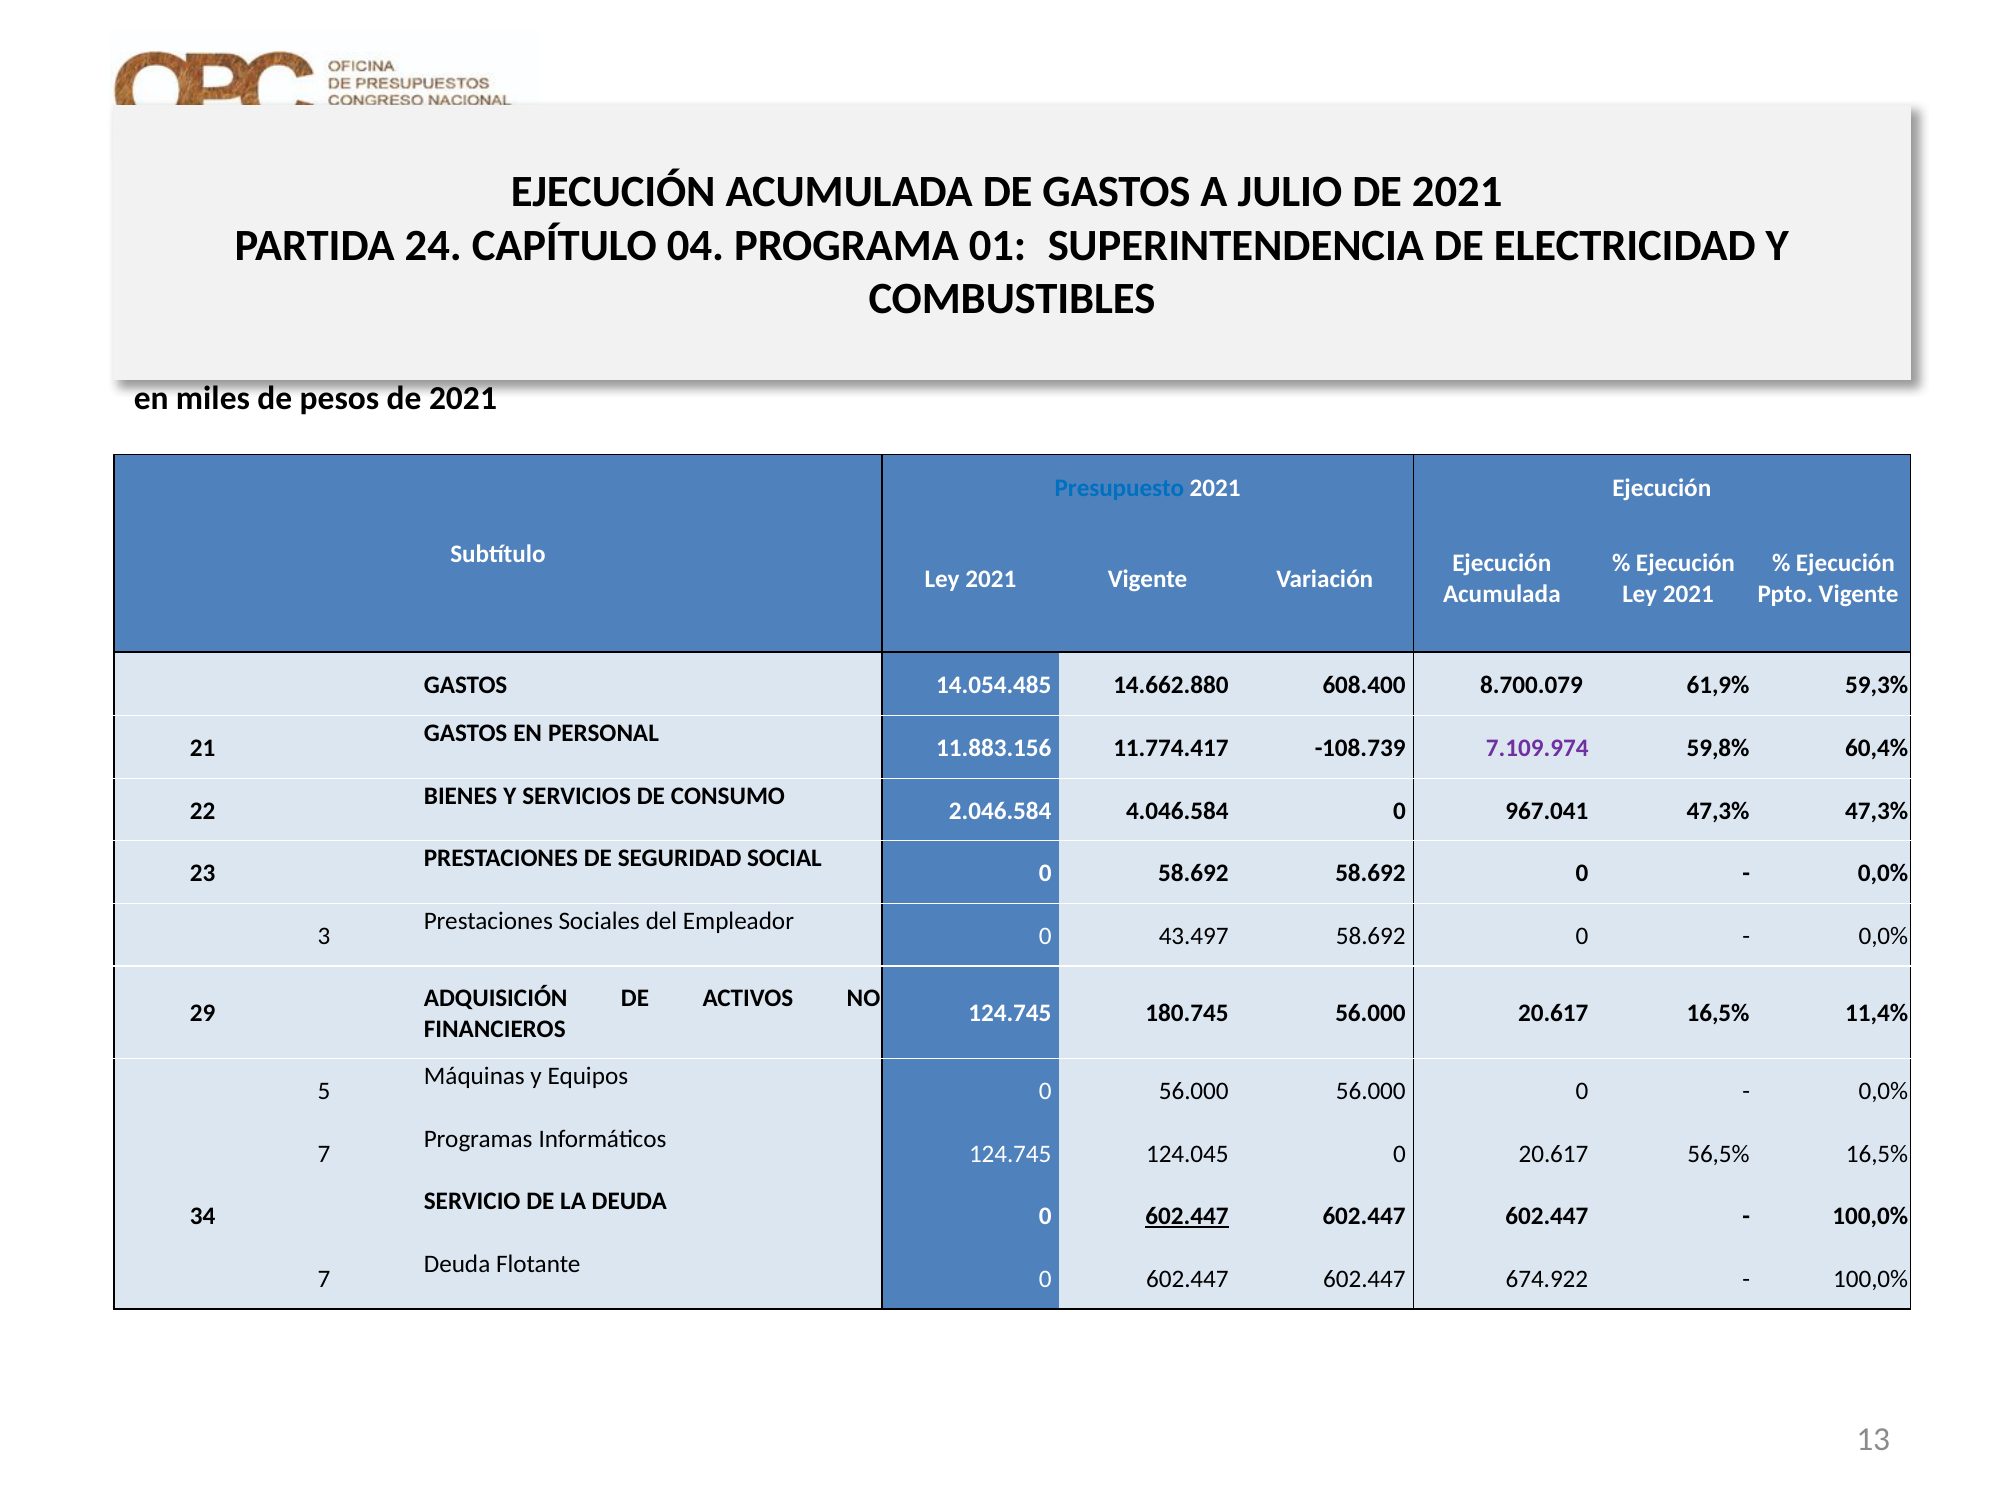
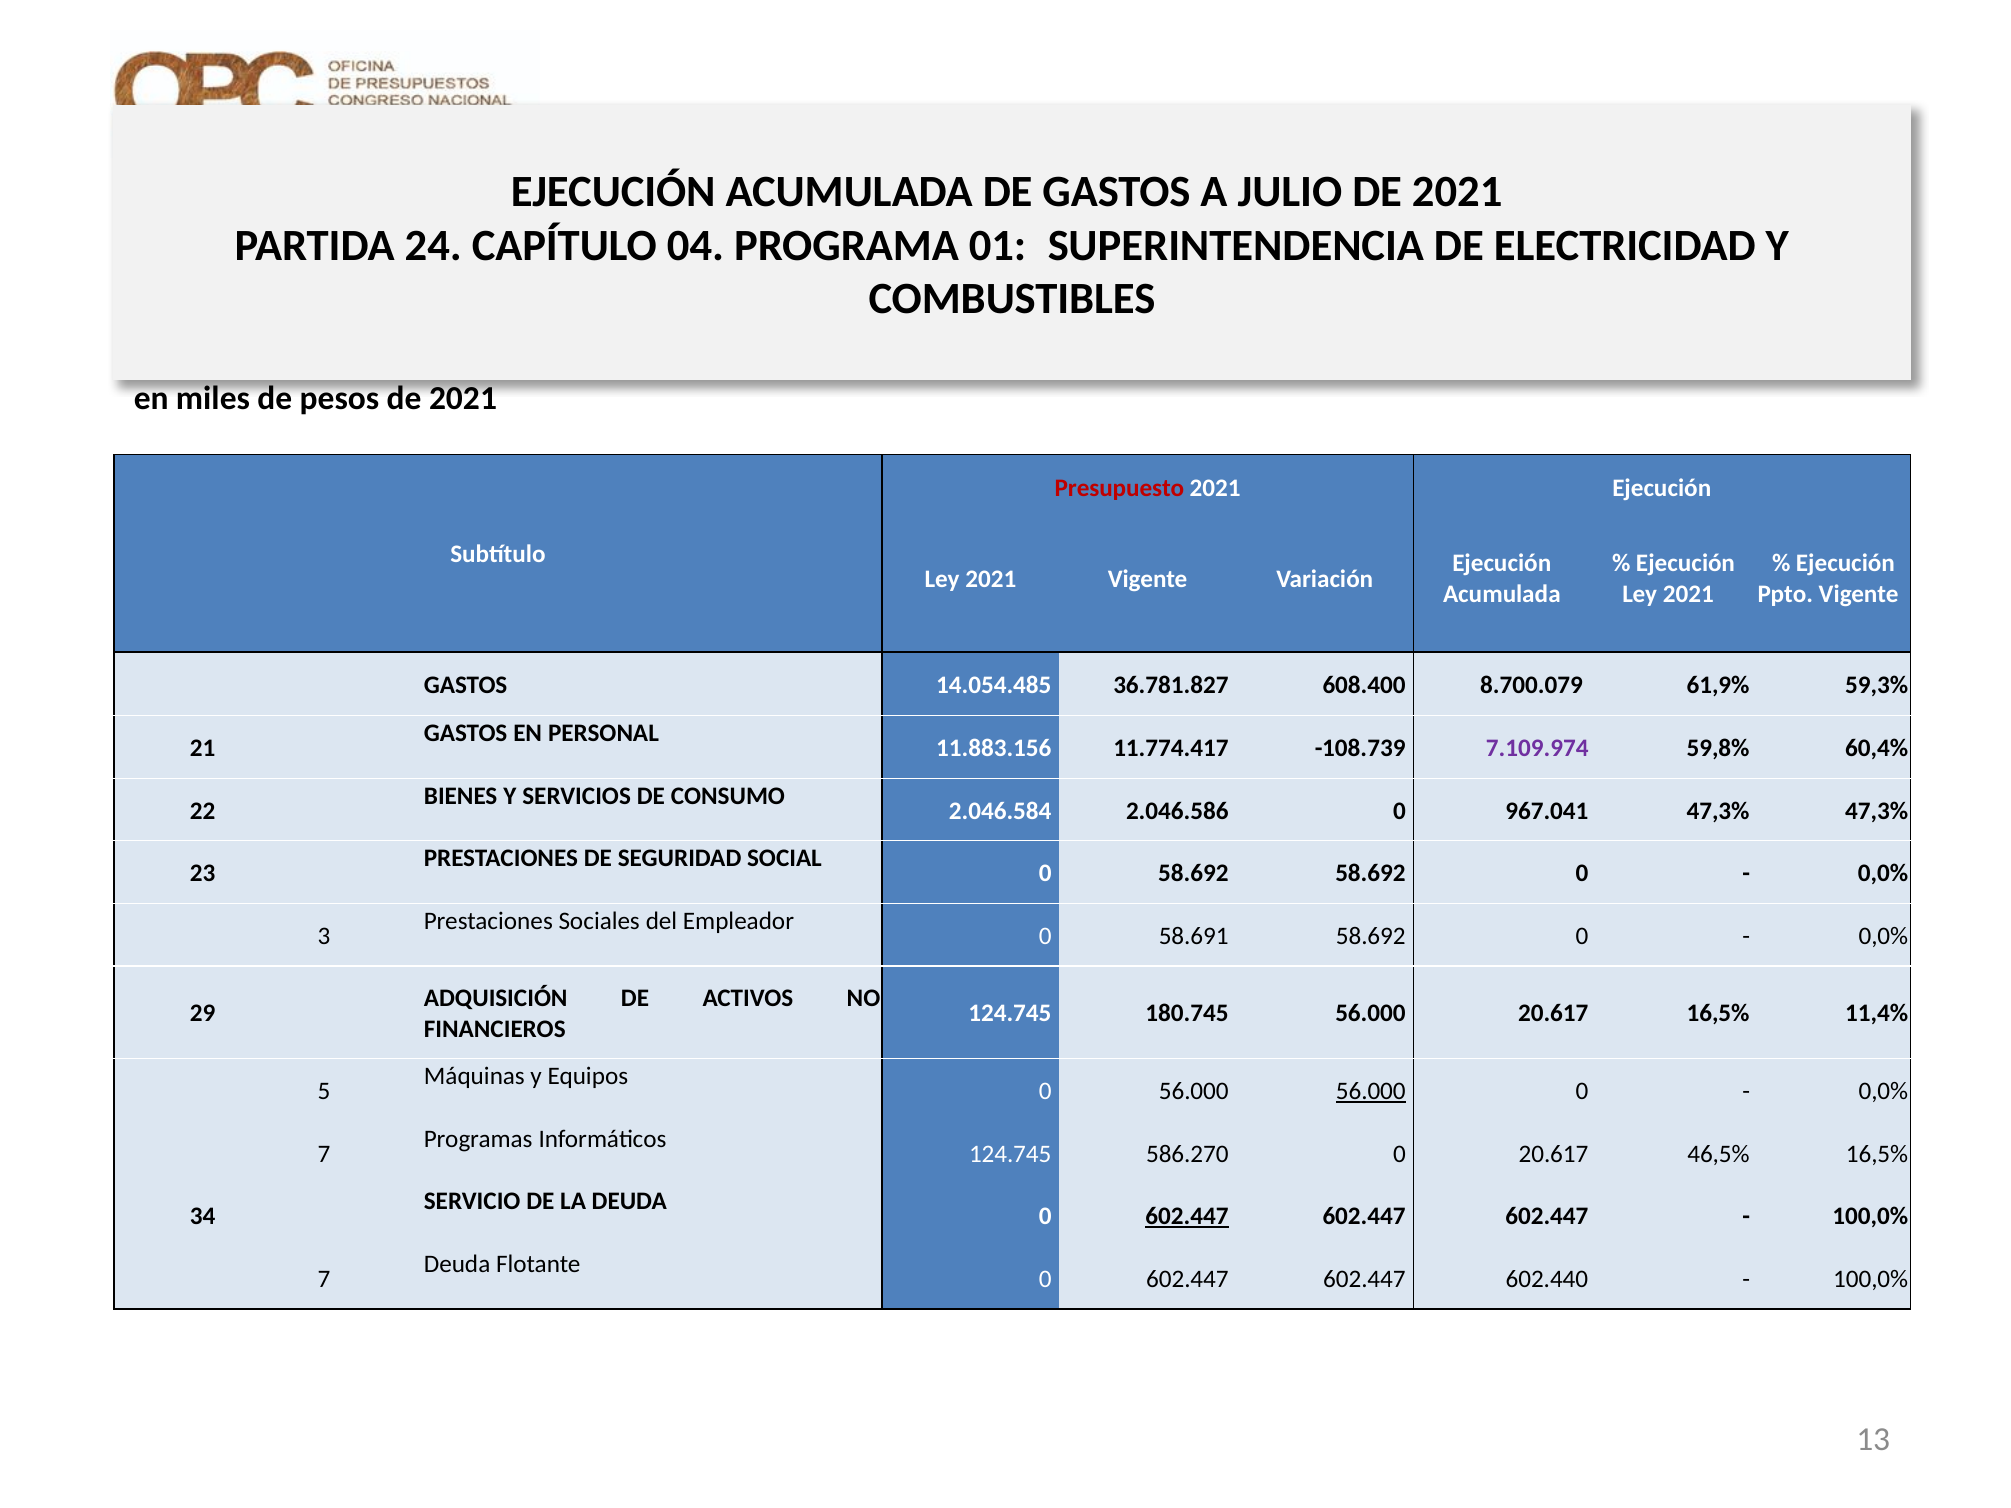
Presupuesto colour: blue -> red
14.662.880: 14.662.880 -> 36.781.827
4.046.584: 4.046.584 -> 2.046.586
43.497: 43.497 -> 58.691
56.000 at (1371, 1091) underline: none -> present
124.045: 124.045 -> 586.270
56,5%: 56,5% -> 46,5%
674.922: 674.922 -> 602.440
